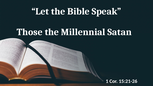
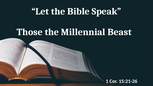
Satan: Satan -> Beast
